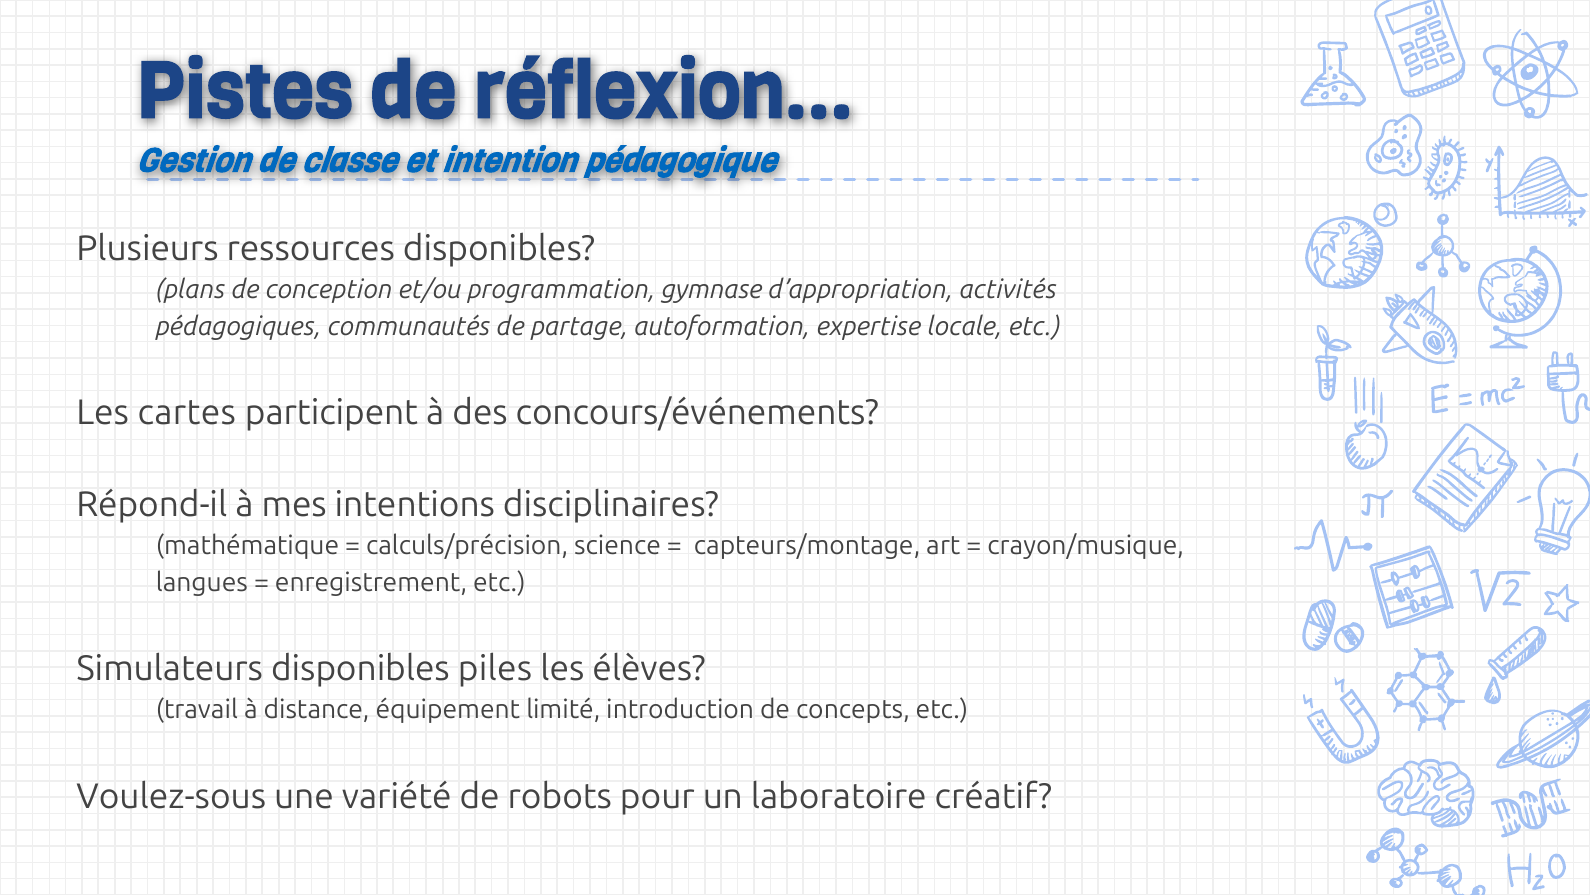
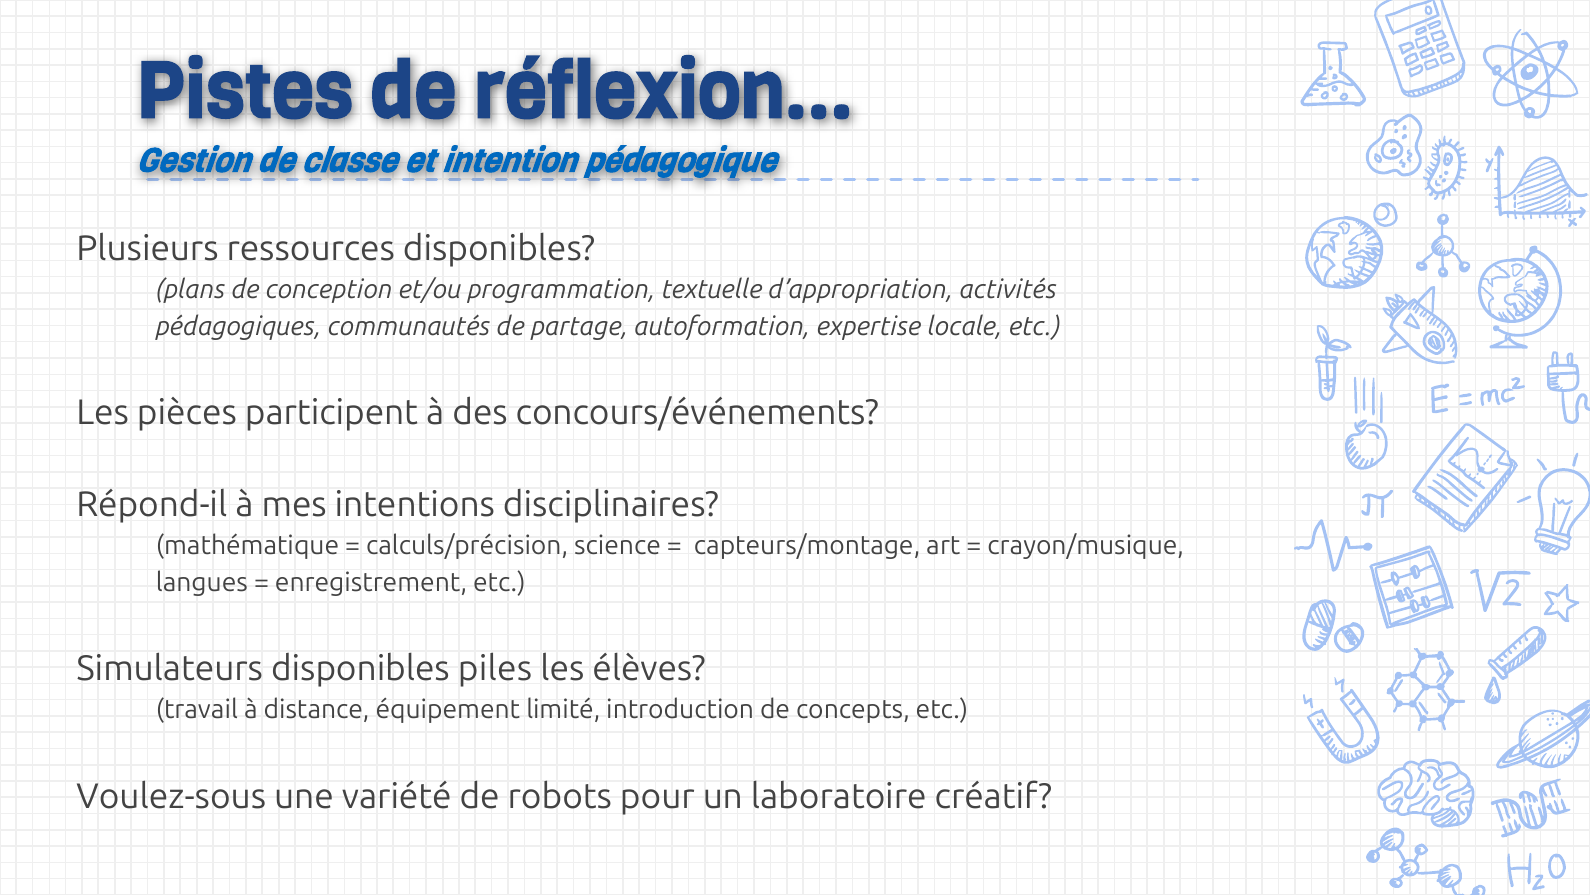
gymnase: gymnase -> textuelle
cartes: cartes -> pièces
